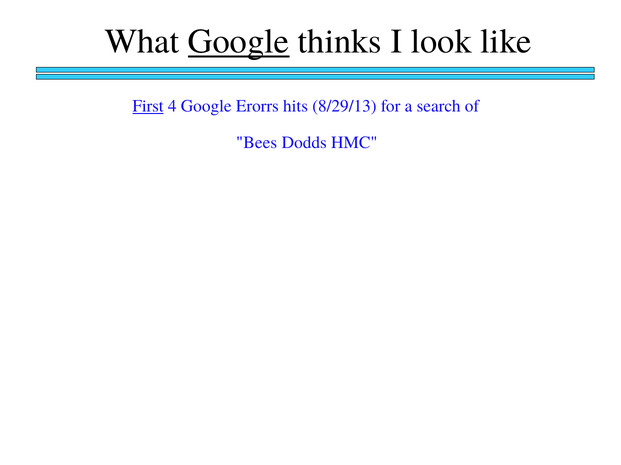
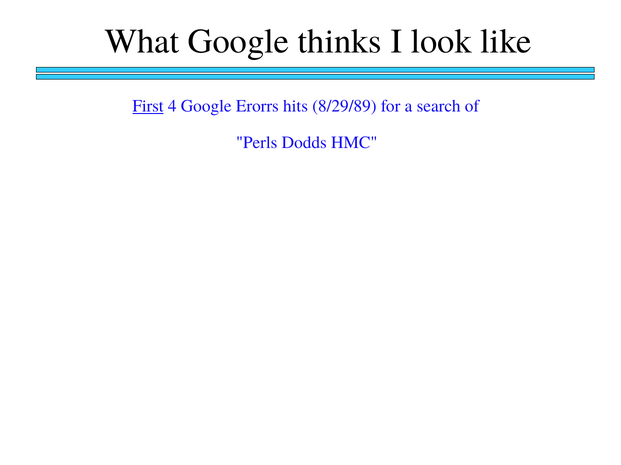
Google at (239, 42) underline: present -> none
8/29/13: 8/29/13 -> 8/29/89
Bees: Bees -> Perls
